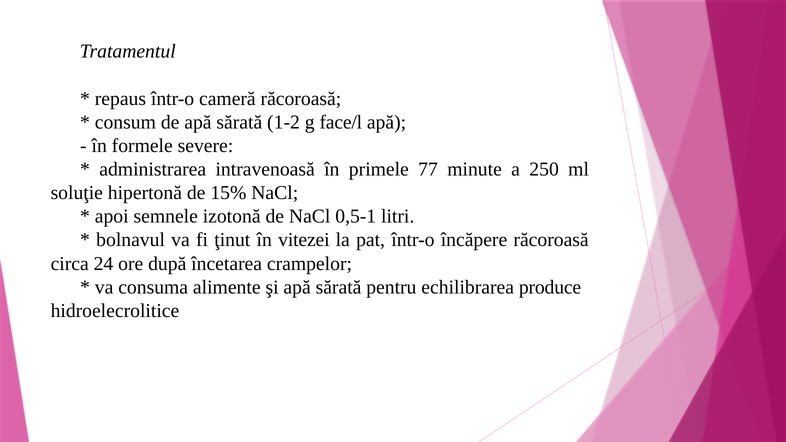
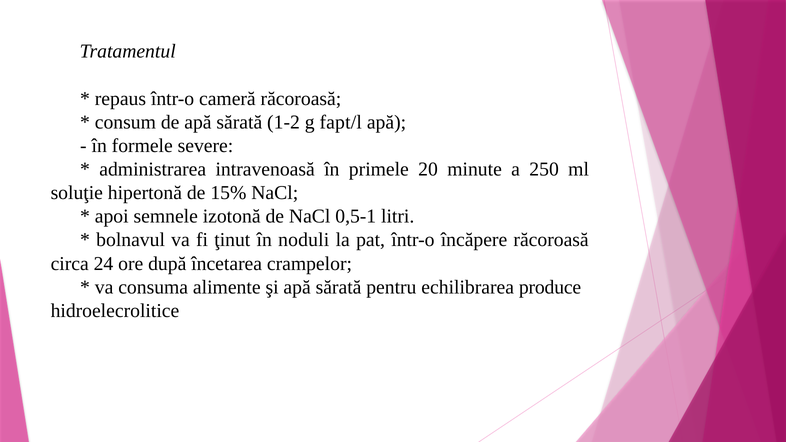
face/l: face/l -> fapt/l
77: 77 -> 20
vitezei: vitezei -> noduli
